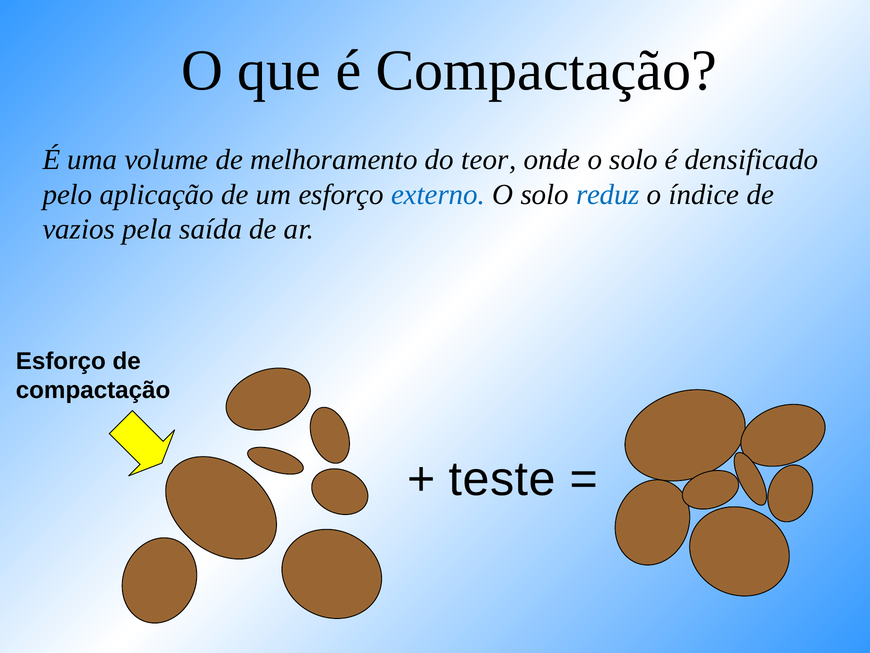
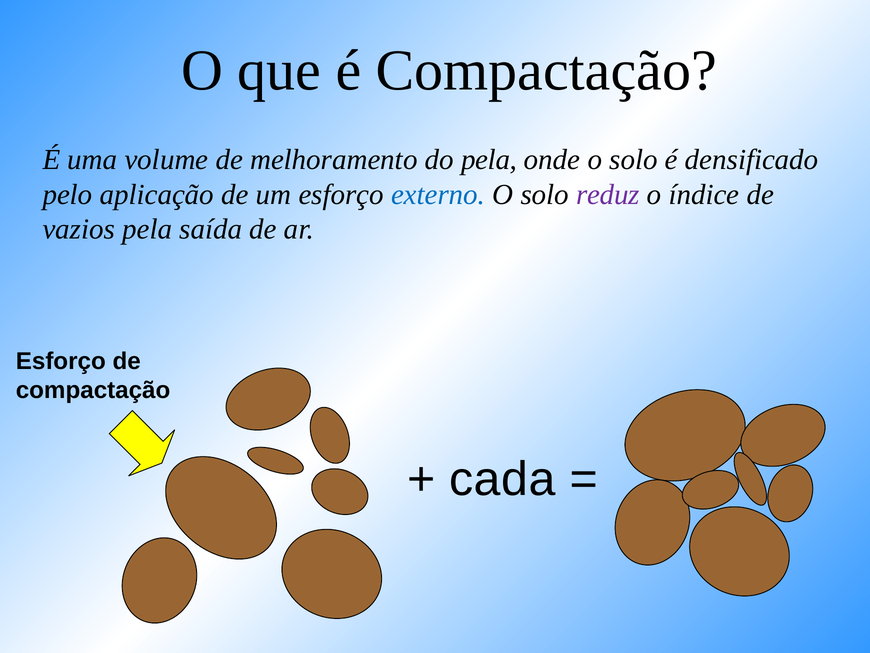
do teor: teor -> pela
reduz colour: blue -> purple
teste: teste -> cada
